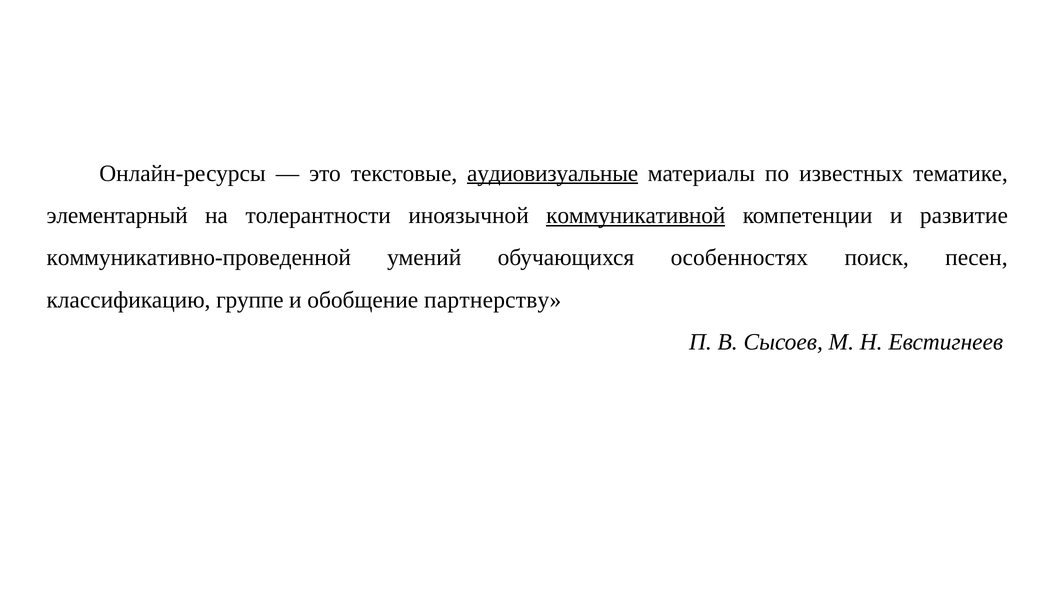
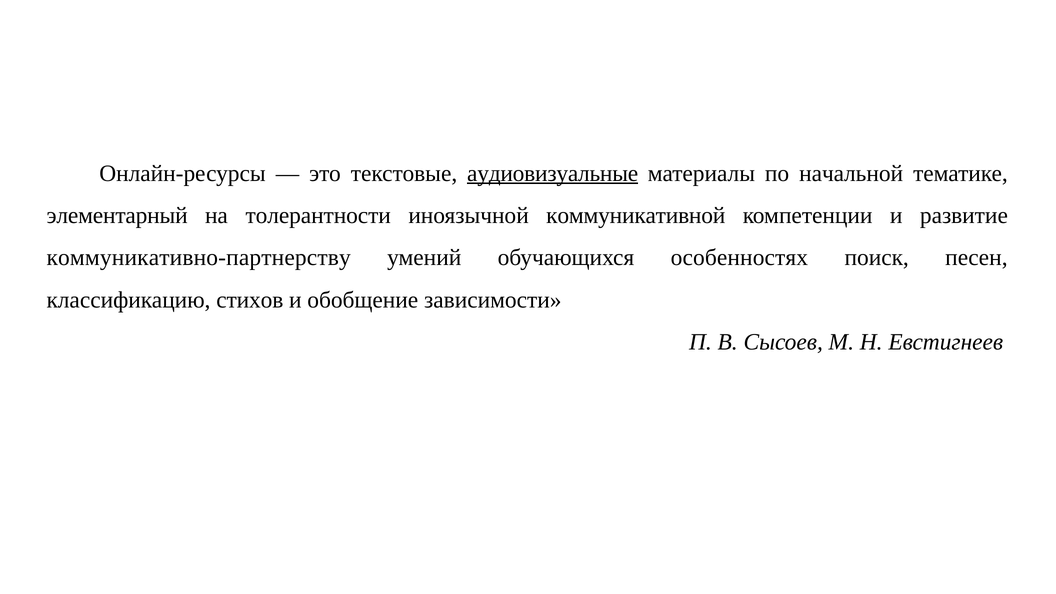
известных: известных -> начальной
коммуникативной underline: present -> none
коммуникативно-проведенной: коммуникативно-проведенной -> коммуникативно-партнерству
группе: группе -> стихов
партнерству: партнерству -> зависимости
